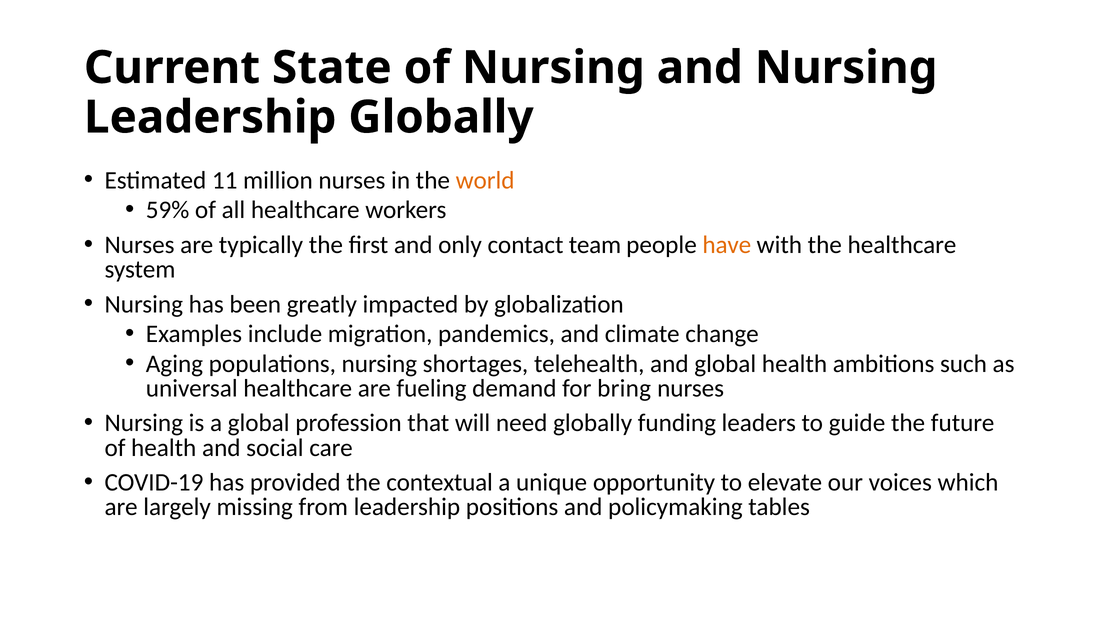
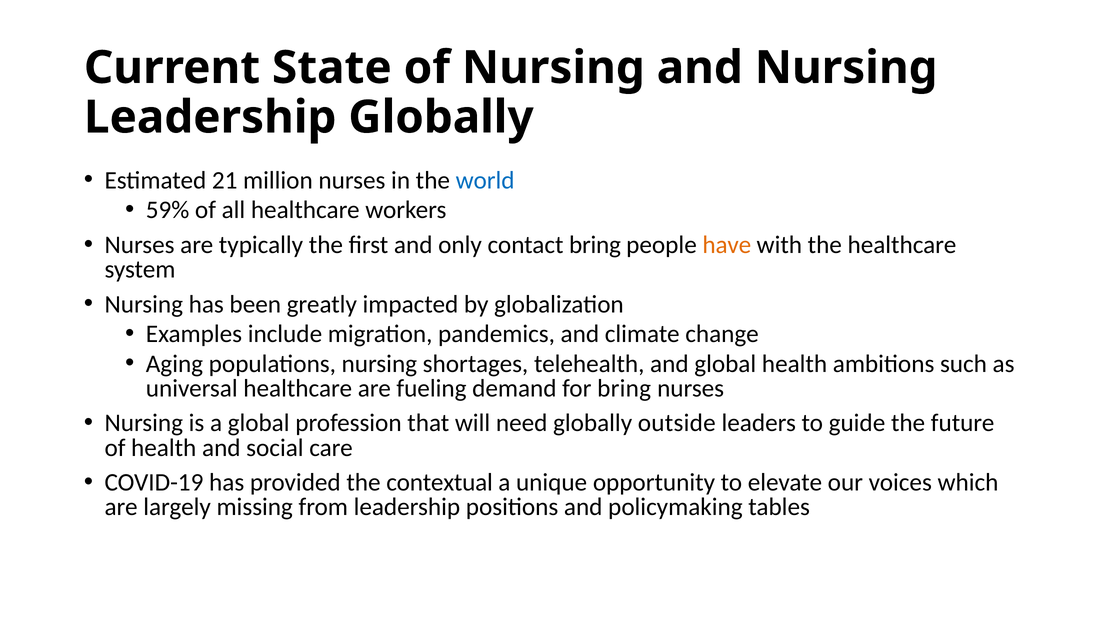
11: 11 -> 21
world colour: orange -> blue
contact team: team -> bring
funding: funding -> outside
